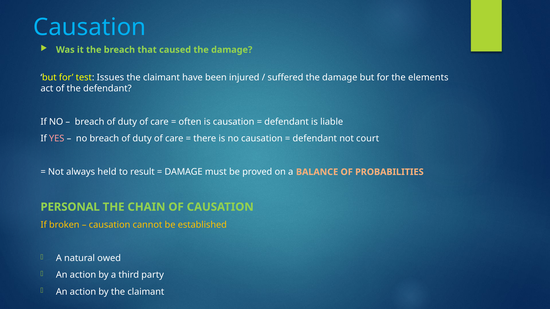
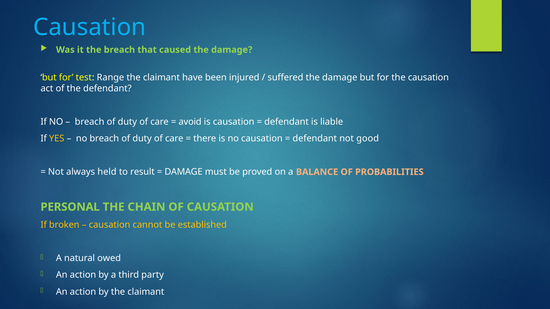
Issues: Issues -> Range
the elements: elements -> causation
often: often -> avoid
YES colour: pink -> yellow
court: court -> good
